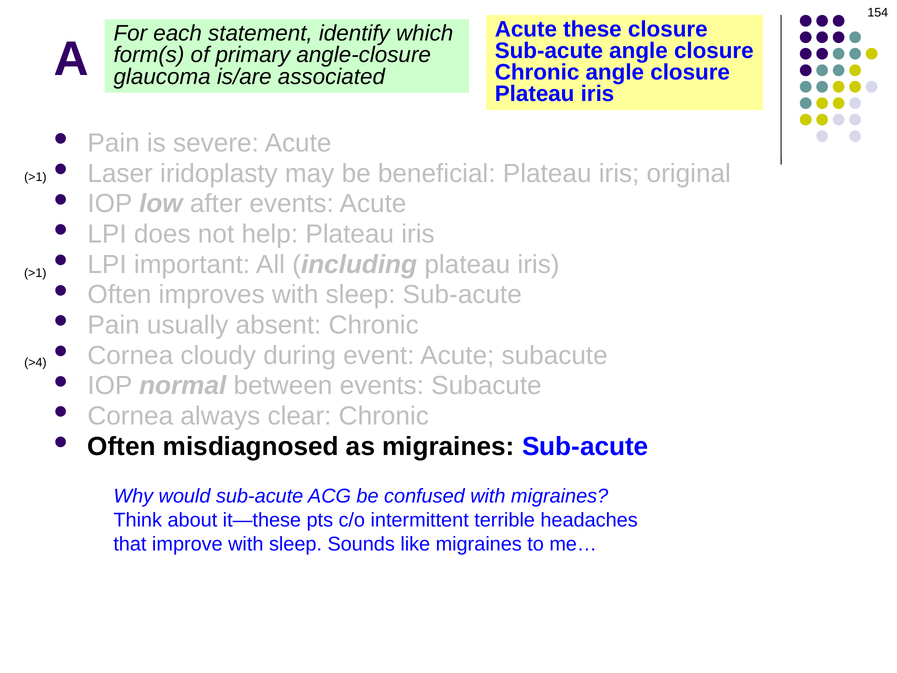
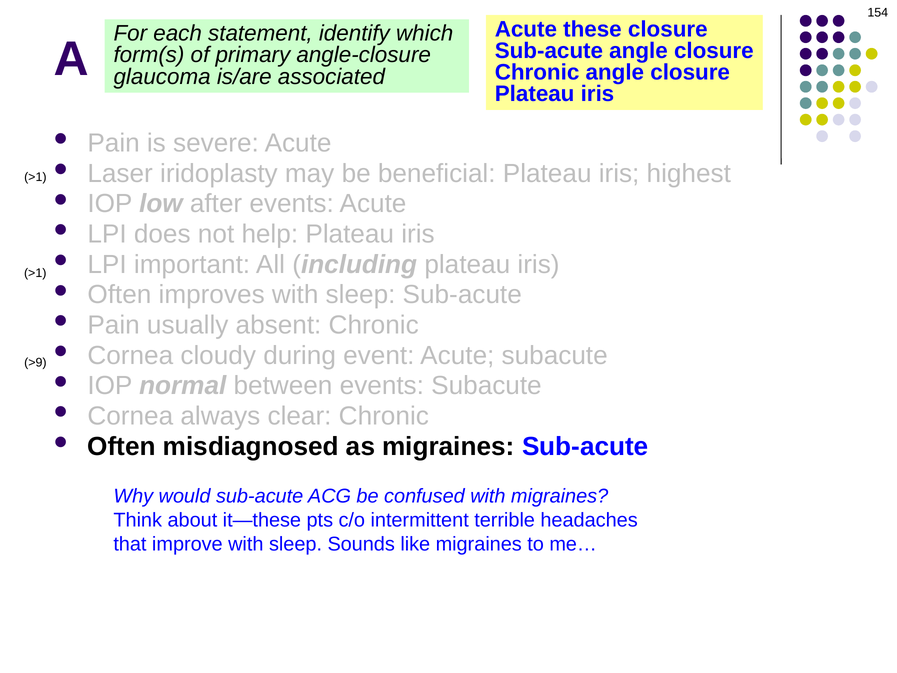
original: original -> highest
>4: >4 -> >9
